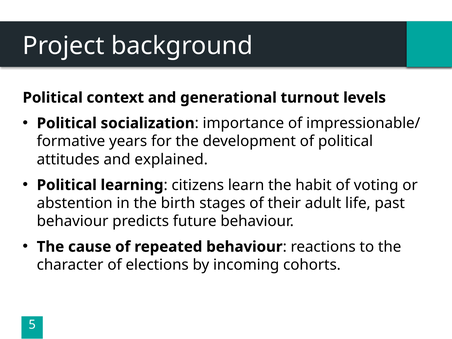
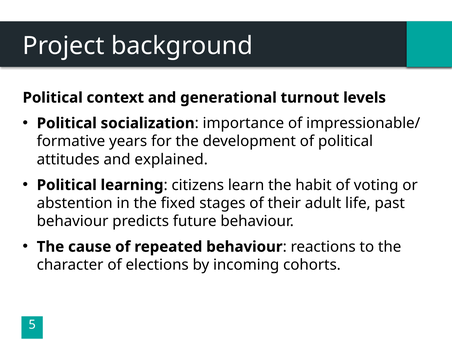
birth: birth -> fixed
